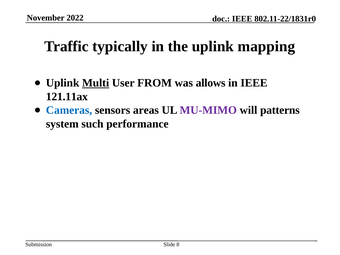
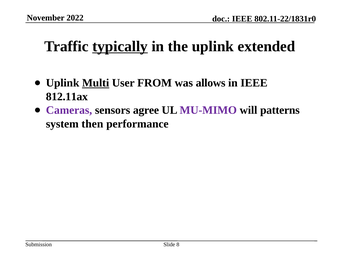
typically underline: none -> present
mapping: mapping -> extended
121.11ax: 121.11ax -> 812.11ax
Cameras colour: blue -> purple
areas: areas -> agree
such: such -> then
